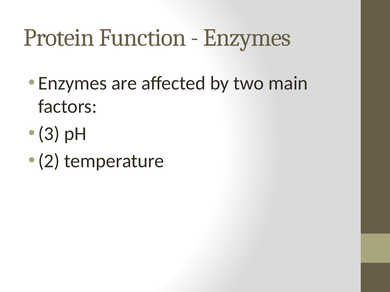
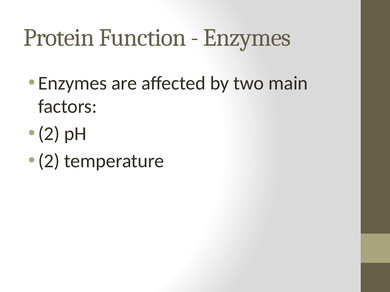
3 at (49, 134): 3 -> 2
